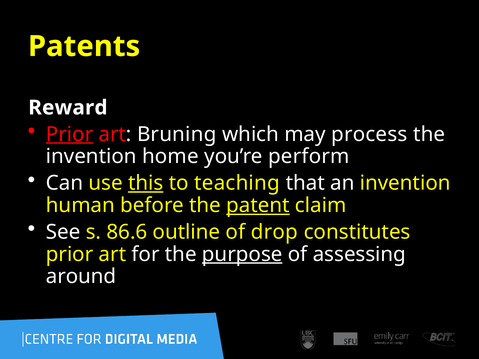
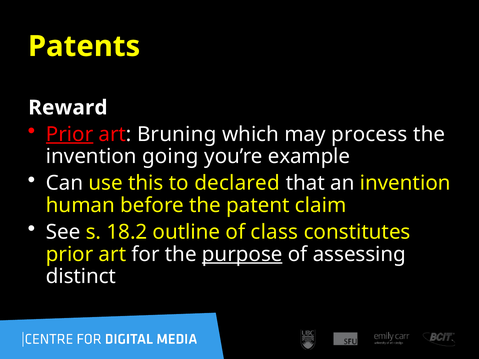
home: home -> going
perform: perform -> example
this underline: present -> none
teaching: teaching -> declared
patent underline: present -> none
86.6: 86.6 -> 18.2
drop: drop -> class
around: around -> distinct
